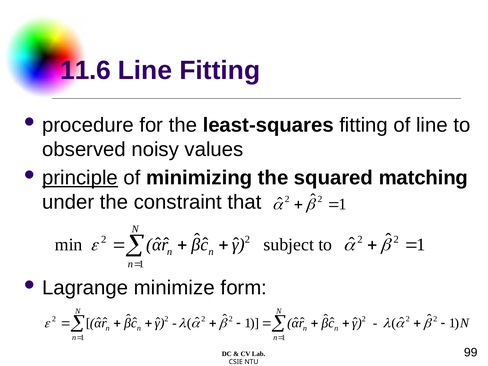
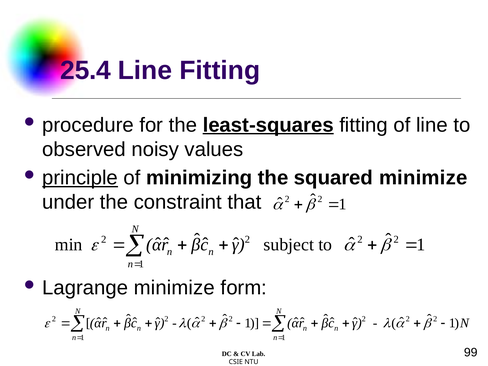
11.6: 11.6 -> 25.4
least-squares underline: none -> present
squared matching: matching -> minimize
